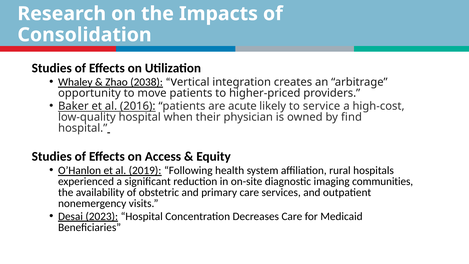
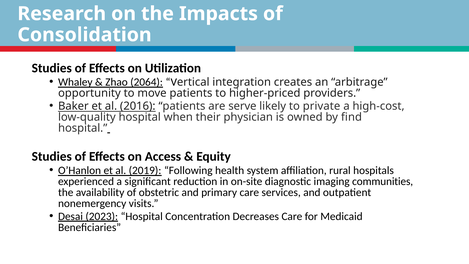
2038: 2038 -> 2064
acute: acute -> serve
service: service -> private
